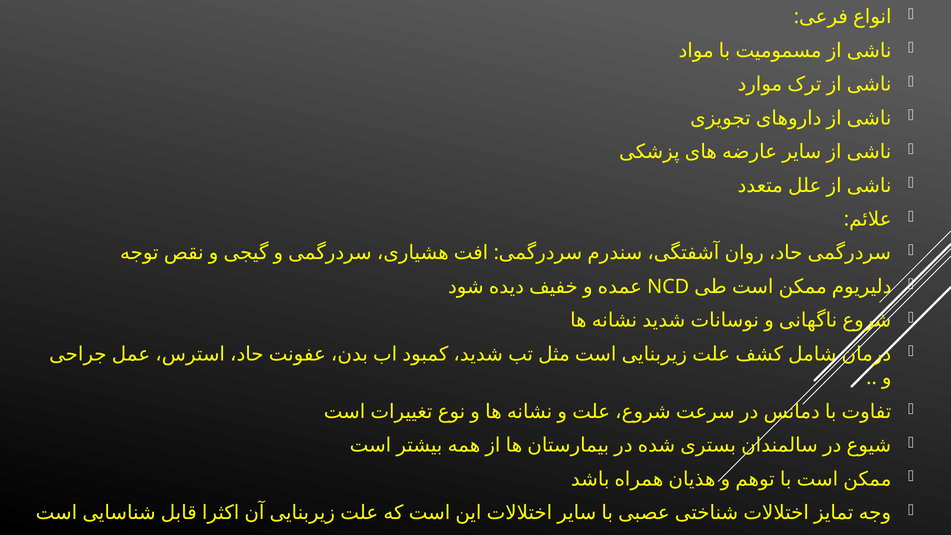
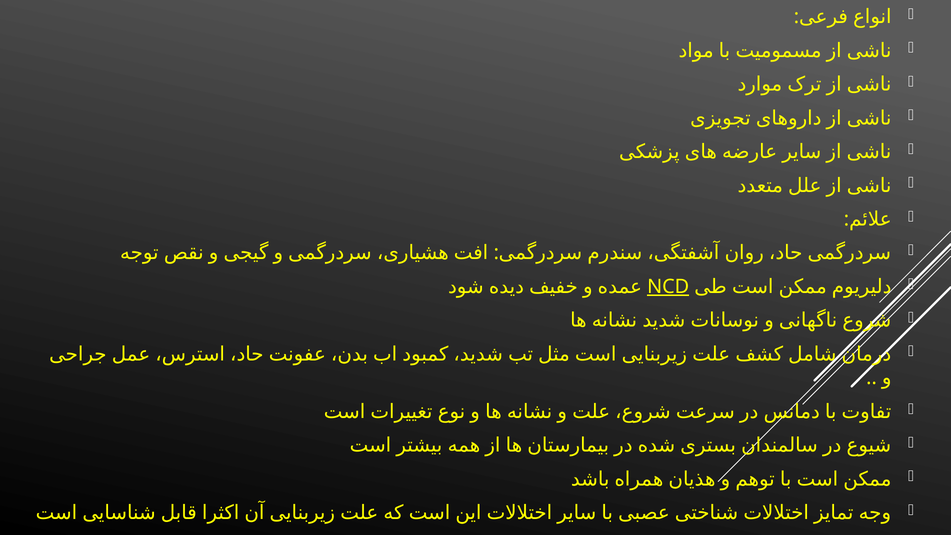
NCD underline: none -> present
